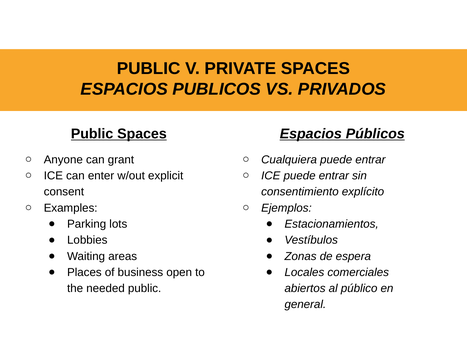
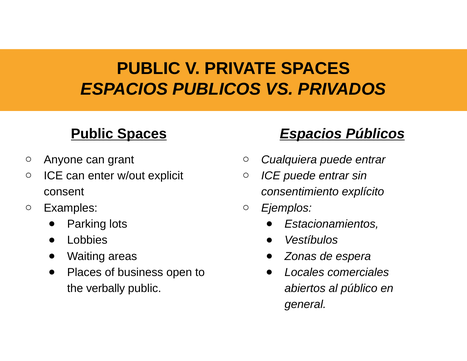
needed: needed -> verbally
